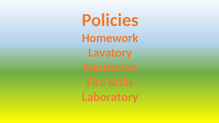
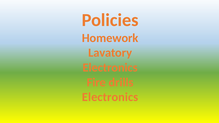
Laboratory at (110, 97): Laboratory -> Electronics
